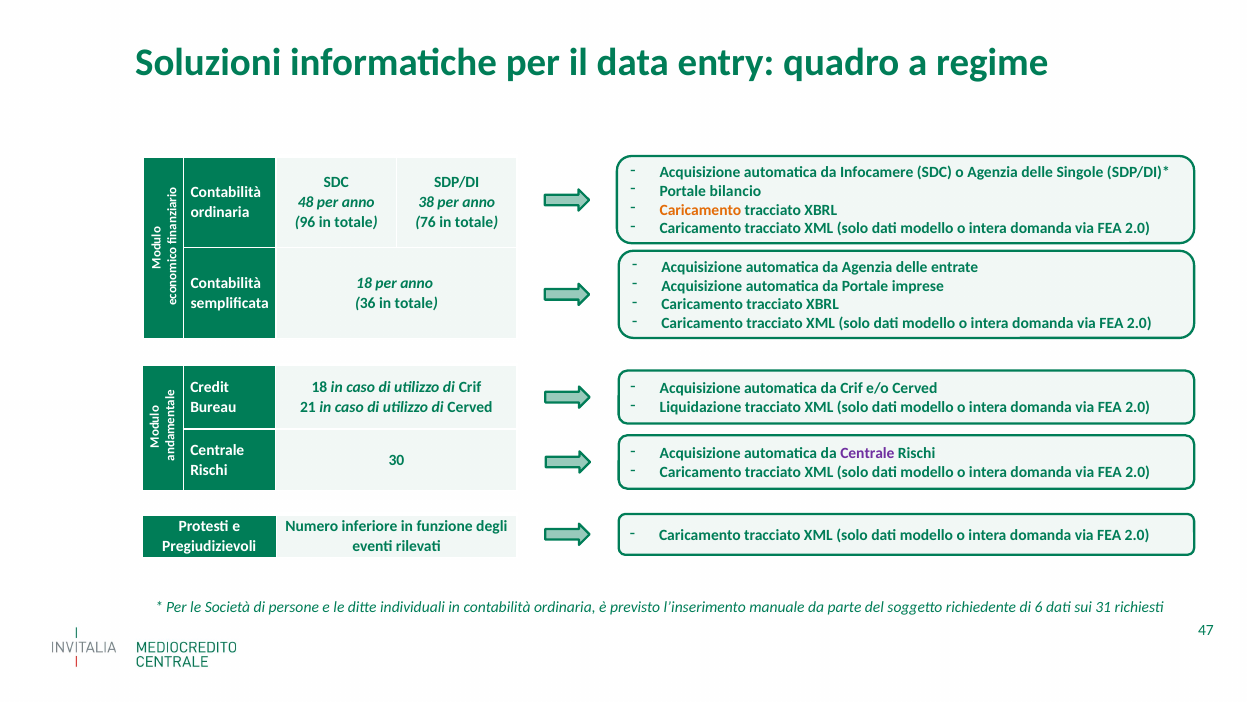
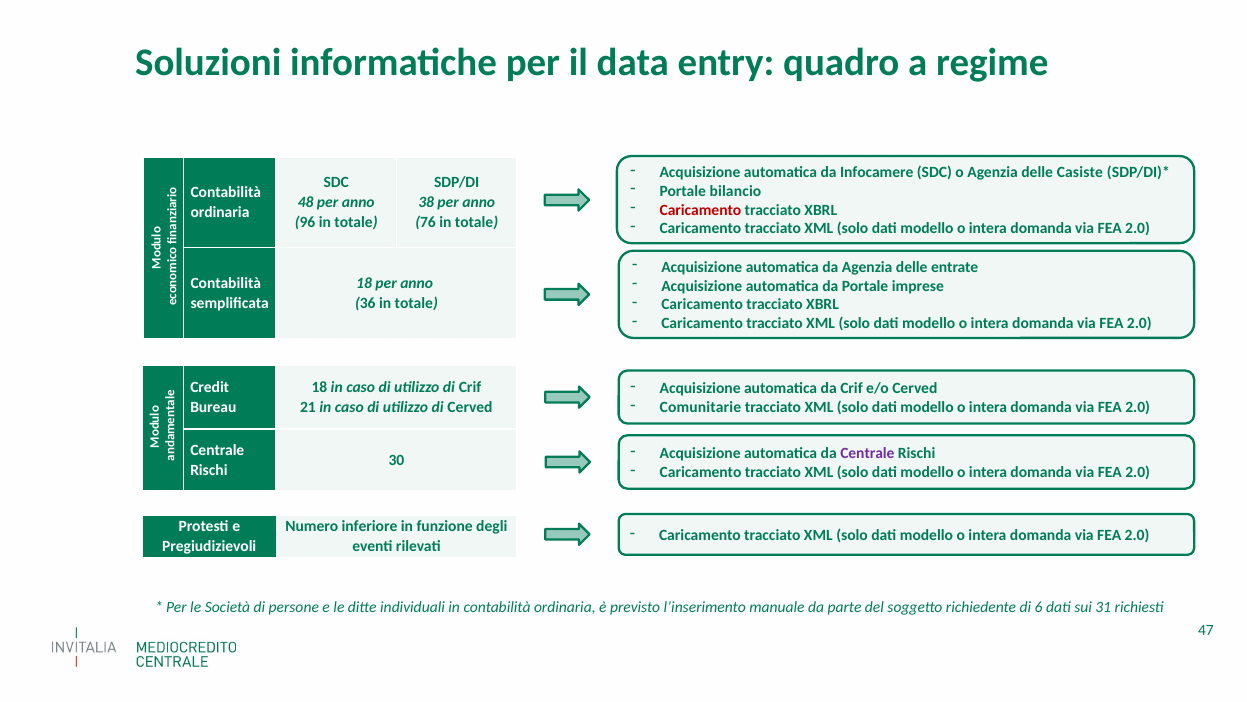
Singole: Singole -> Casiste
Caricamento at (700, 210) colour: orange -> red
Liquidazione: Liquidazione -> Comunitarie
